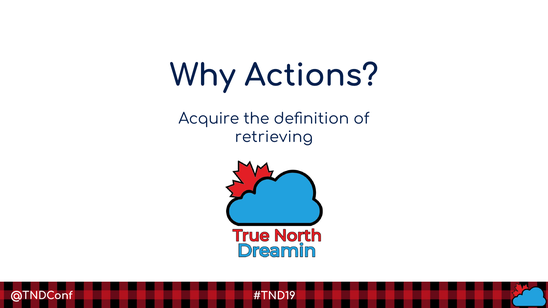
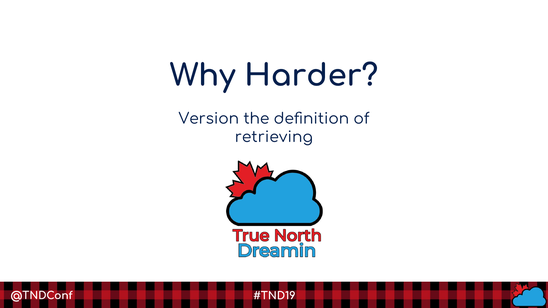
Actions: Actions -> Harder
Acquire: Acquire -> Version
